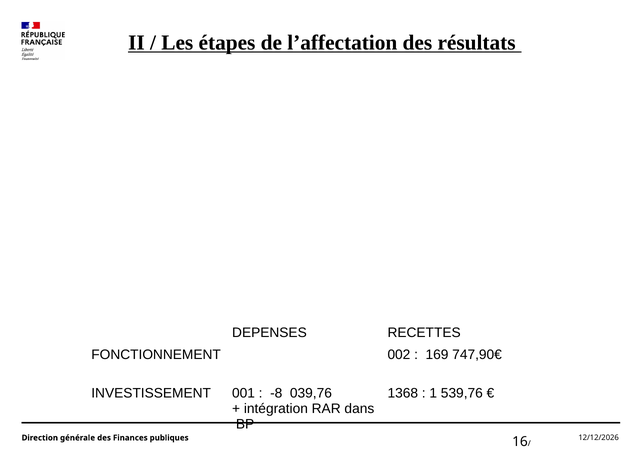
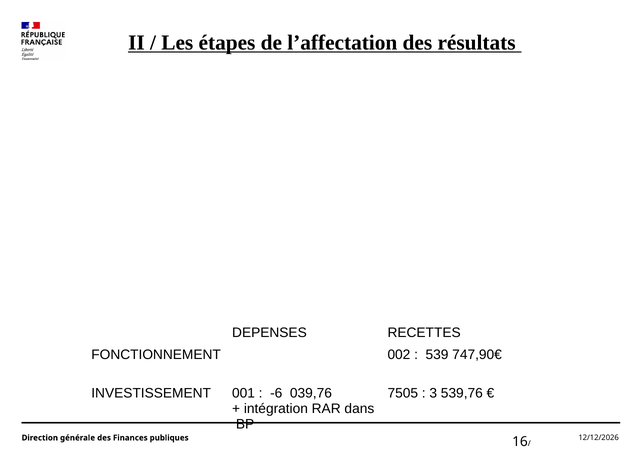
169: 169 -> 539
-8: -8 -> -6
1368: 1368 -> 7505
1: 1 -> 3
